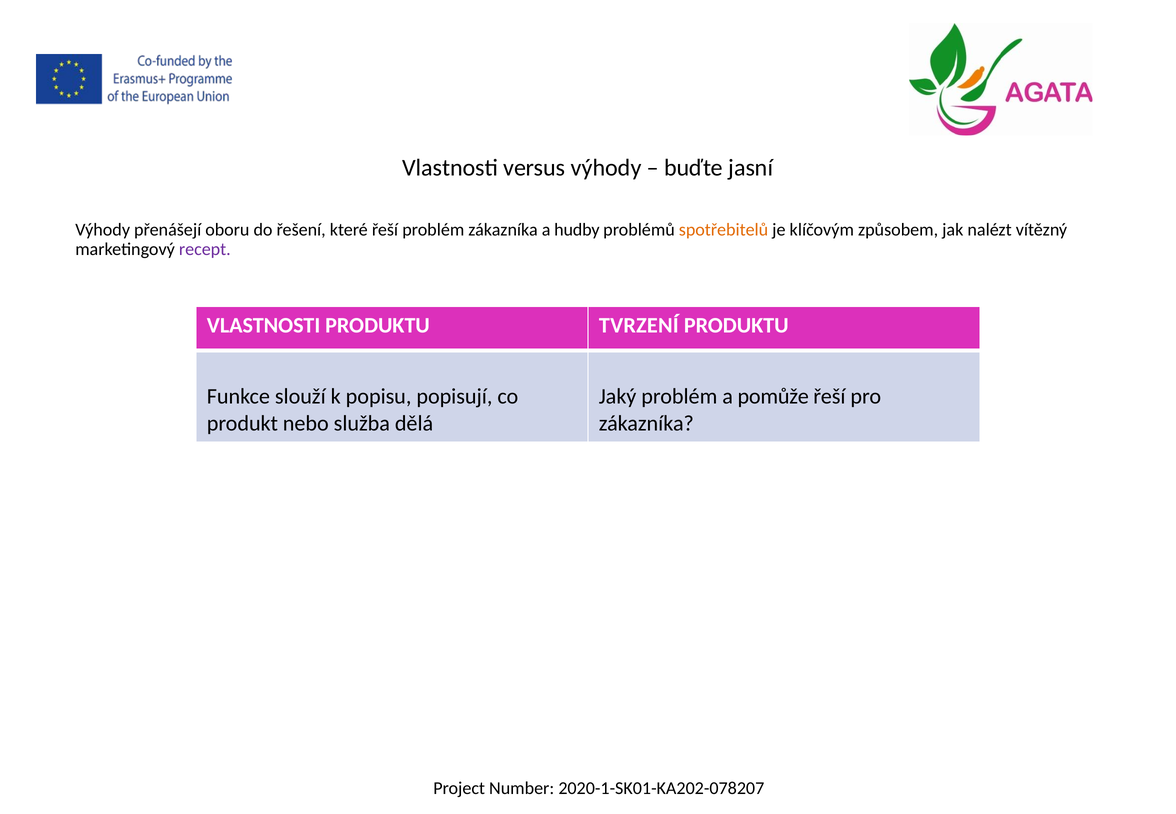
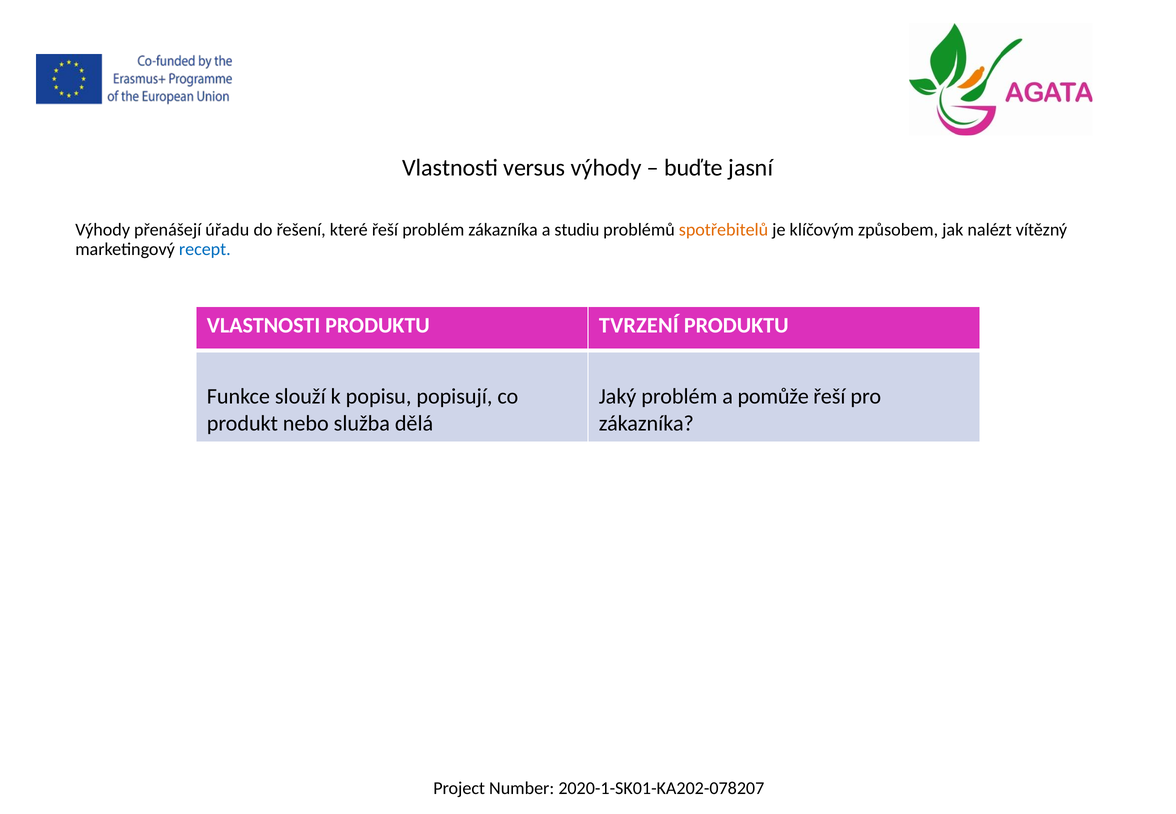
oboru: oboru -> úřadu
hudby: hudby -> studiu
recept colour: purple -> blue
